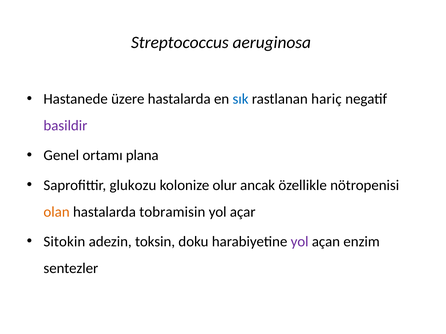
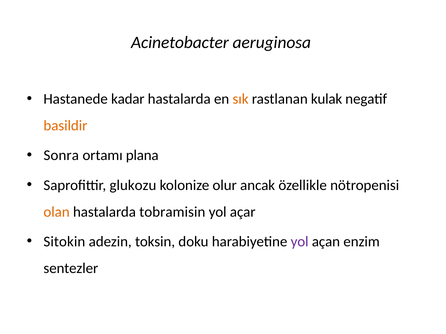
Streptococcus: Streptococcus -> Acinetobacter
üzere: üzere -> kadar
sık colour: blue -> orange
hariç: hariç -> kulak
basildir colour: purple -> orange
Genel: Genel -> Sonra
